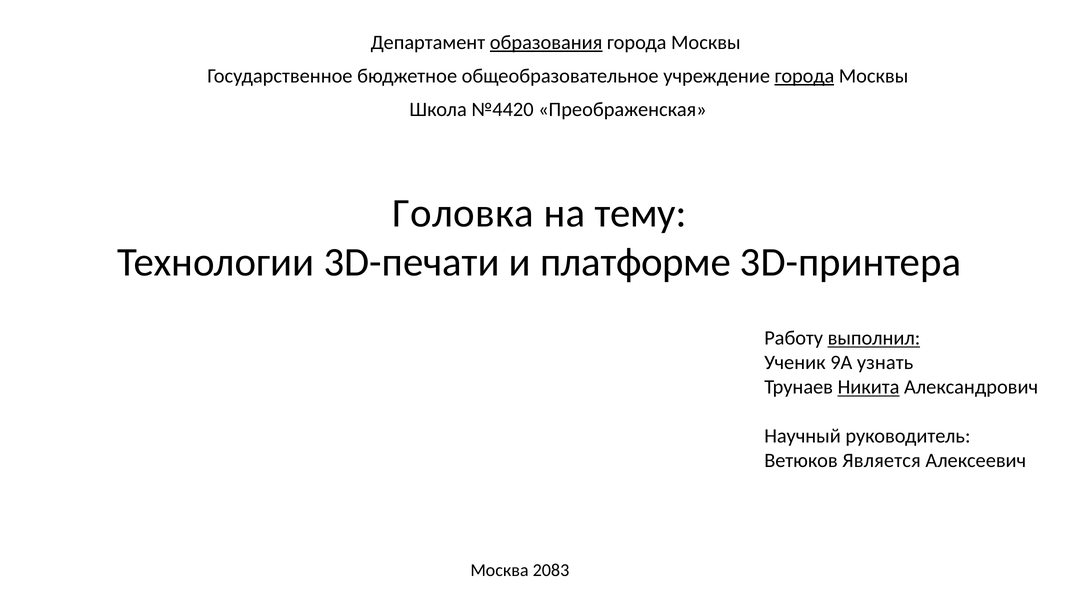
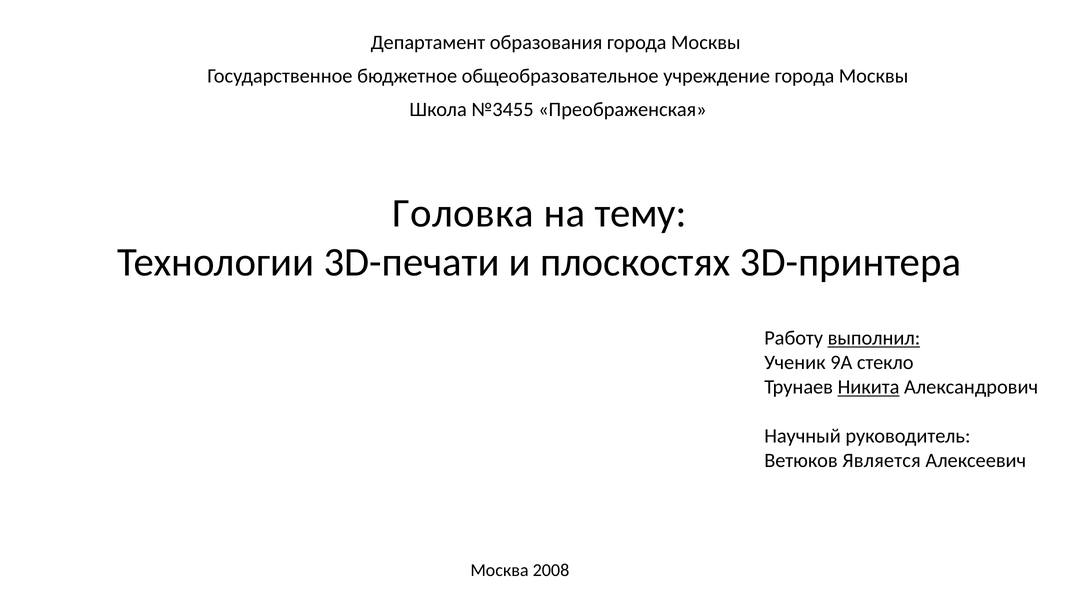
образования underline: present -> none
города at (804, 76) underline: present -> none
№4420: №4420 -> №3455
платформе: платформе -> плоскостях
узнать: узнать -> стекло
2083: 2083 -> 2008
